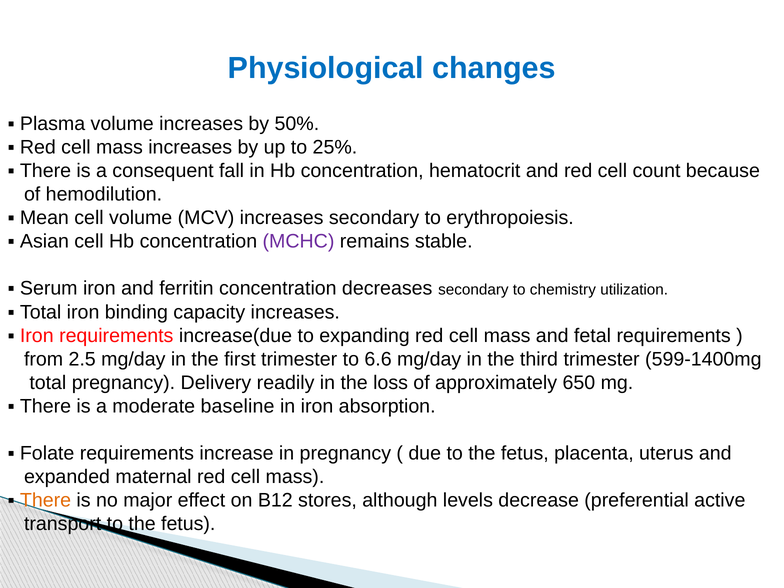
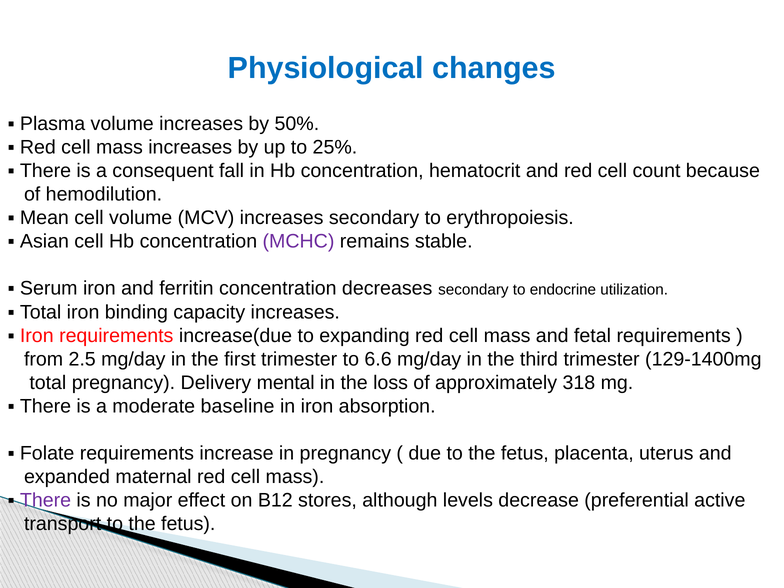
chemistry: chemistry -> endocrine
599-1400mg: 599-1400mg -> 129-1400mg
readily: readily -> mental
650: 650 -> 318
There at (46, 500) colour: orange -> purple
